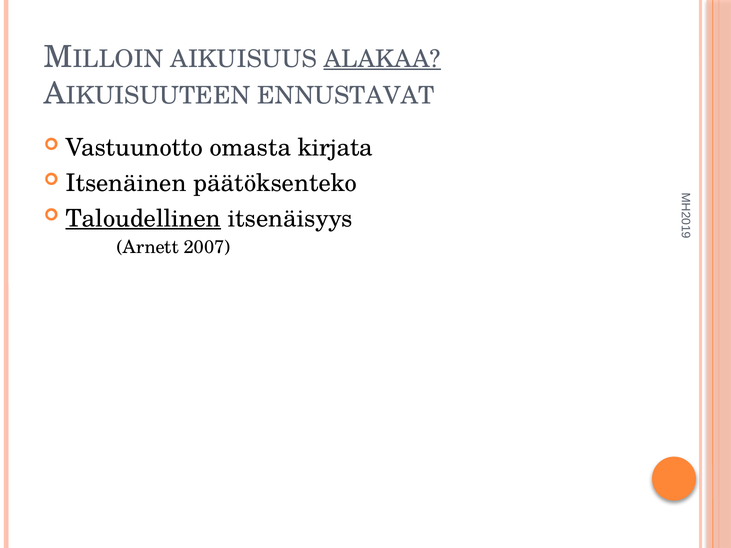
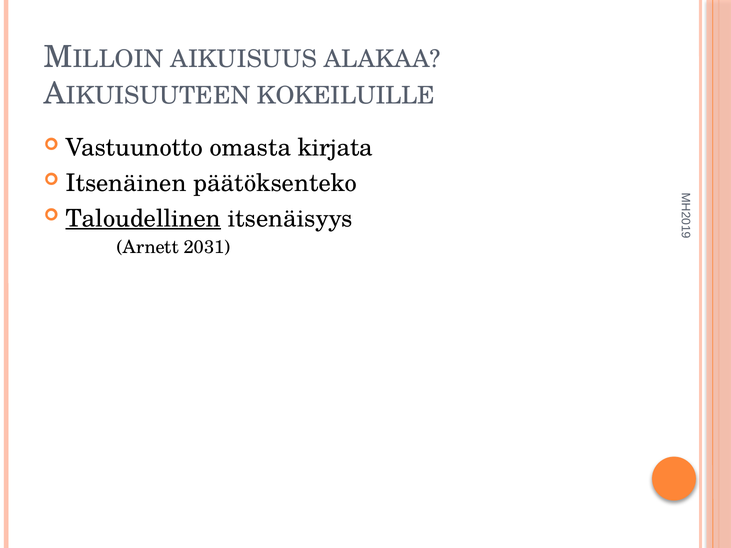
ALAKAA underline: present -> none
ENNUSTAVAT: ENNUSTAVAT -> KOKEILUILLE
2007: 2007 -> 2031
